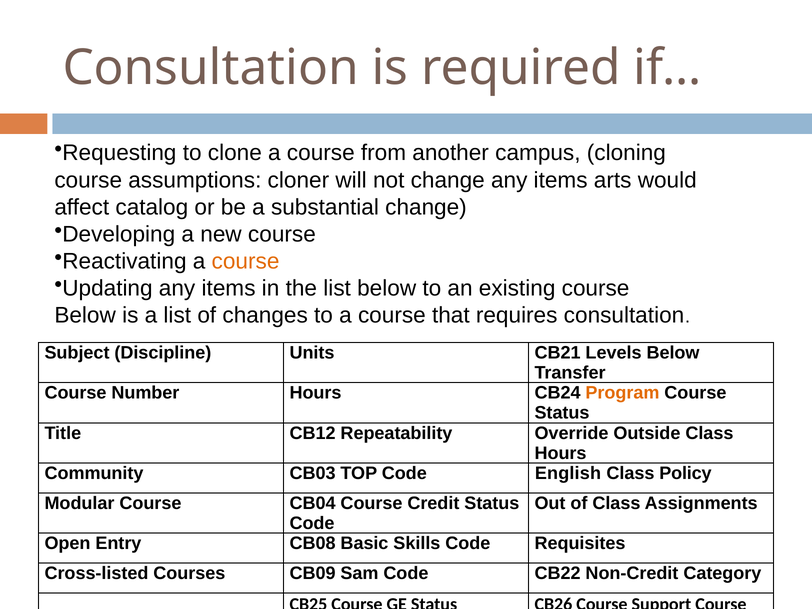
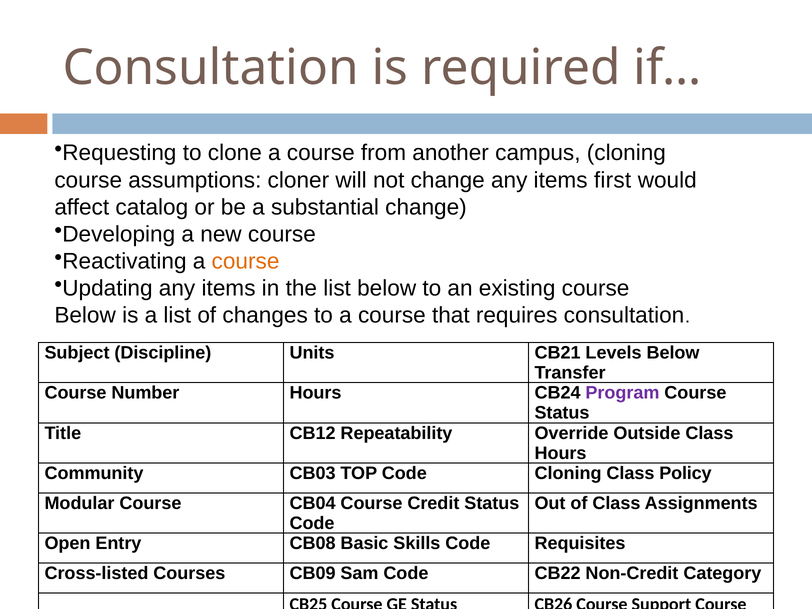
arts: arts -> first
Program colour: orange -> purple
Code English: English -> Cloning
